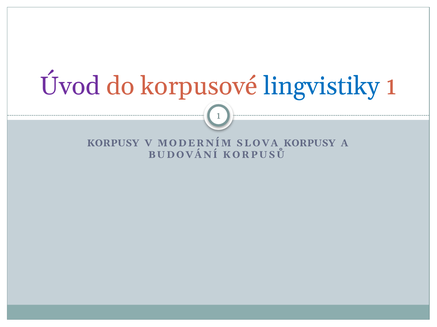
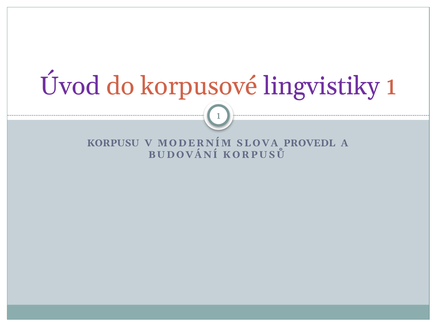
lingvistiky colour: blue -> purple
KORPUSY at (113, 143): KORPUSY -> KORPUSU
SLOVA KORPUSY: KORPUSY -> PROVEDL
